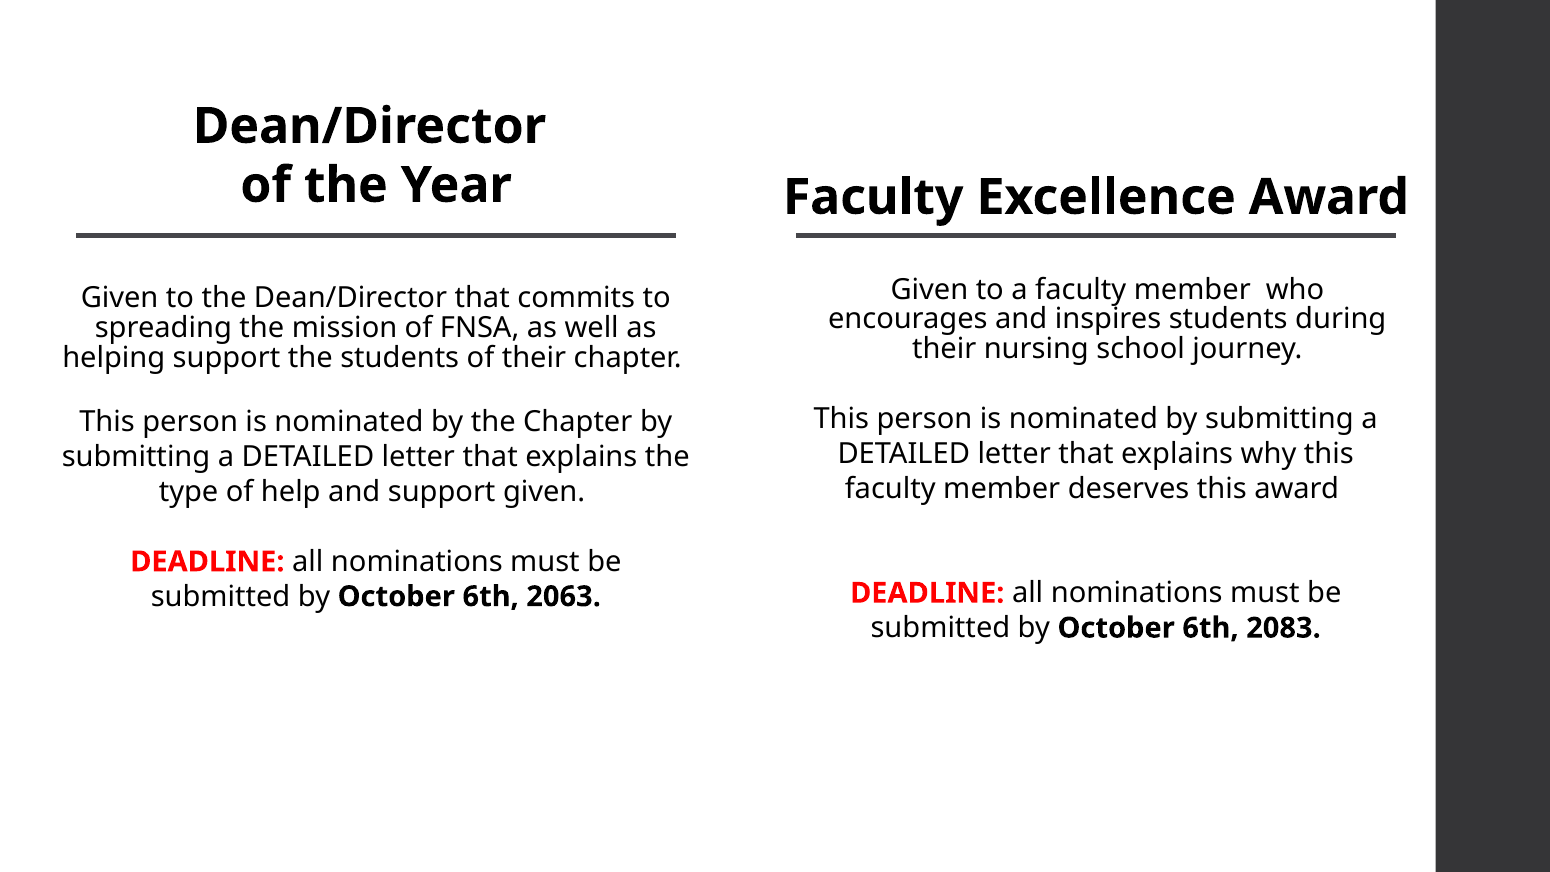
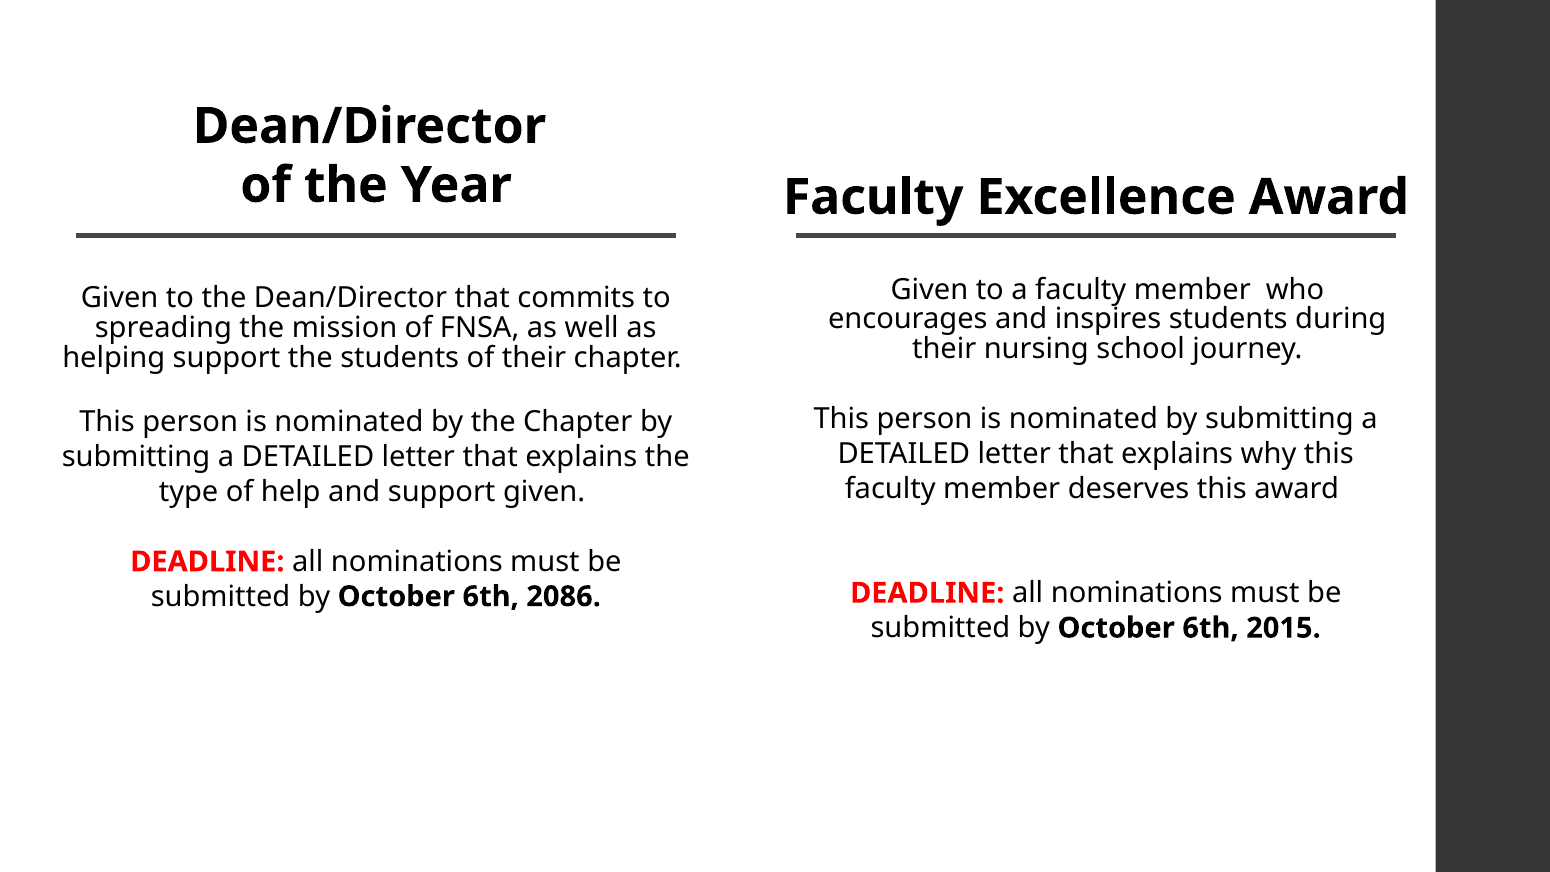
2063: 2063 -> 2086
2083: 2083 -> 2015
